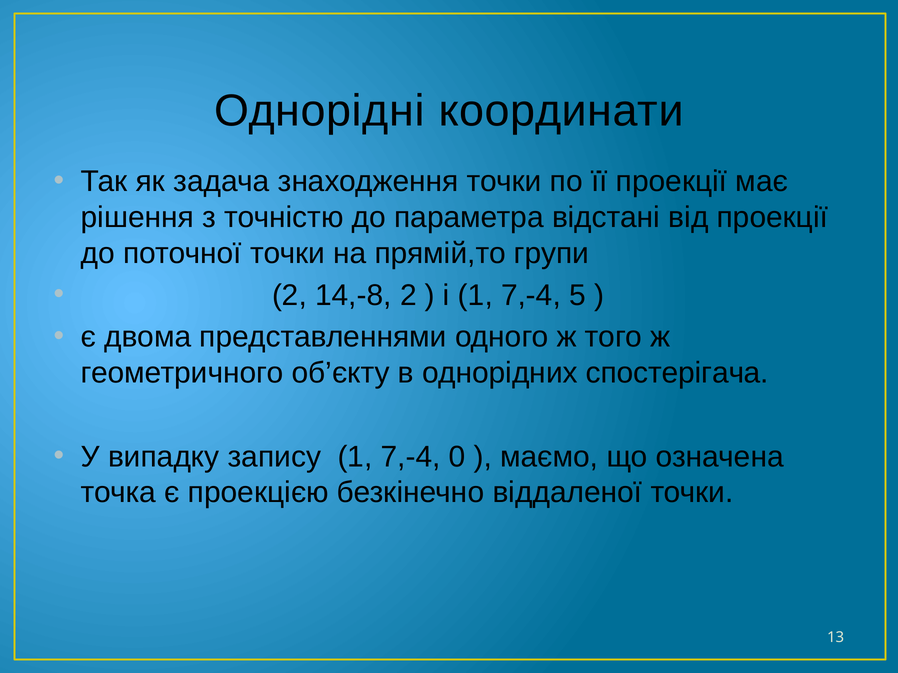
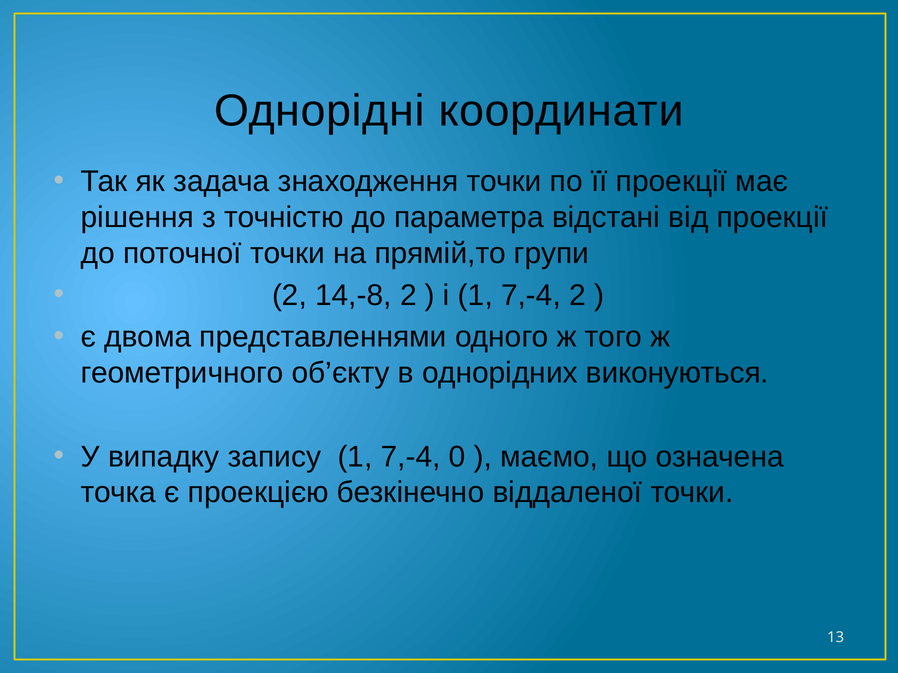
7,-4 5: 5 -> 2
спостерігача: спостерігача -> виконуються
